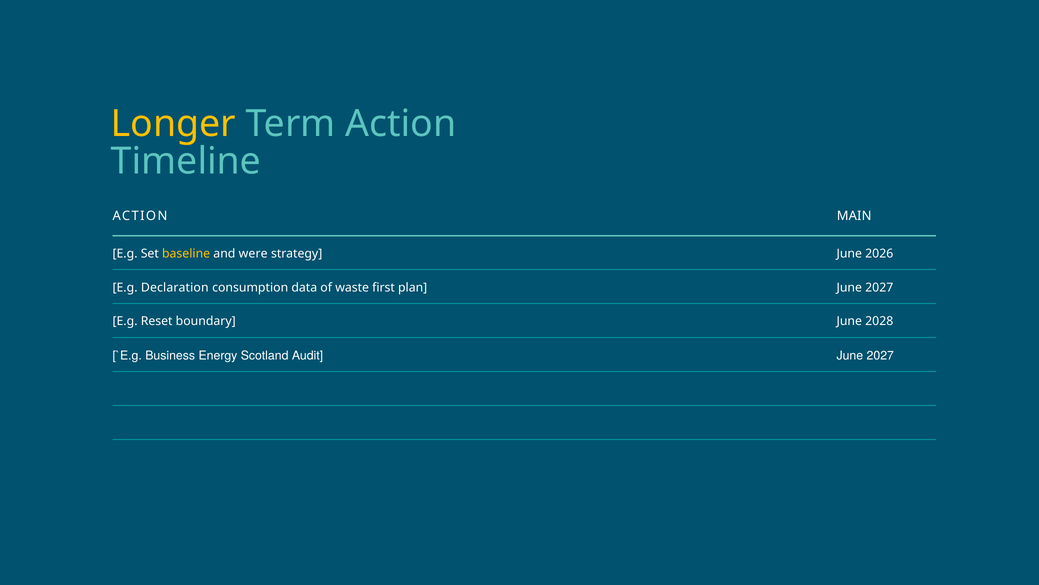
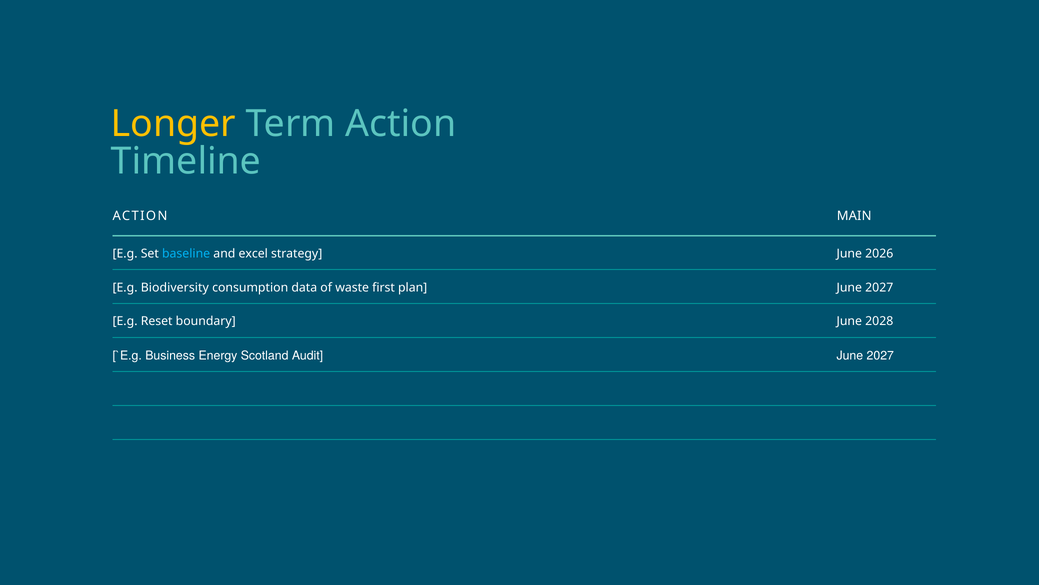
baseline colour: yellow -> light blue
were: were -> excel
Declaration: Declaration -> Biodiversity
